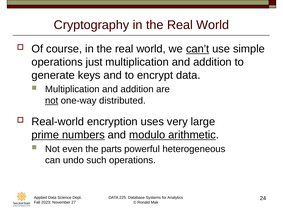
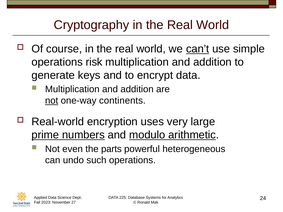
just: just -> risk
distributed: distributed -> continents
